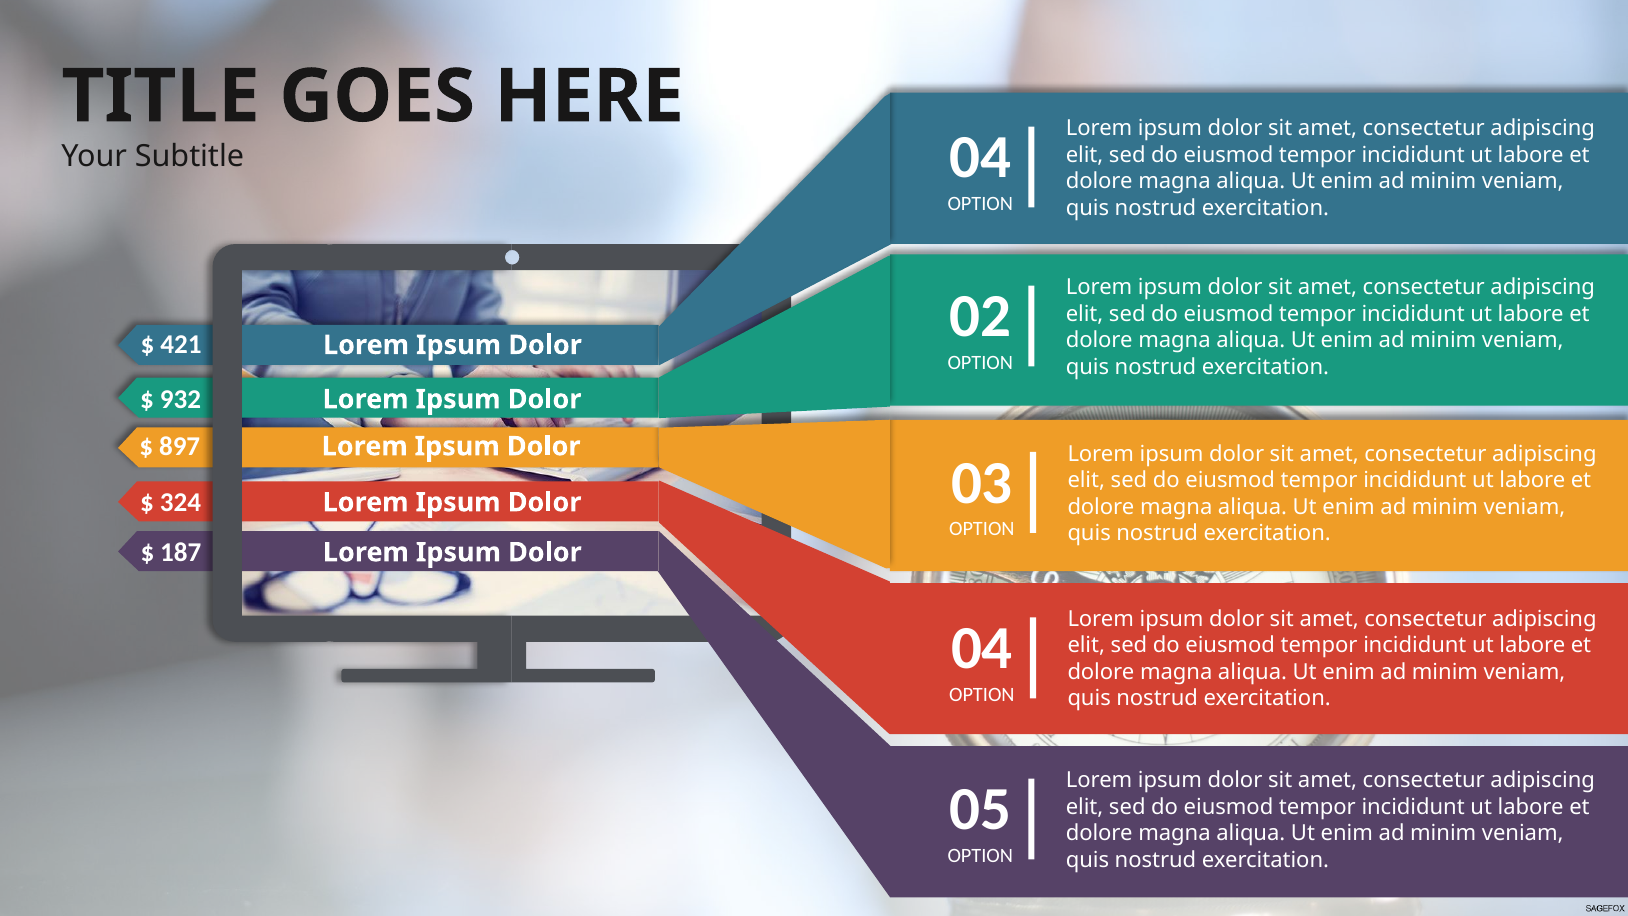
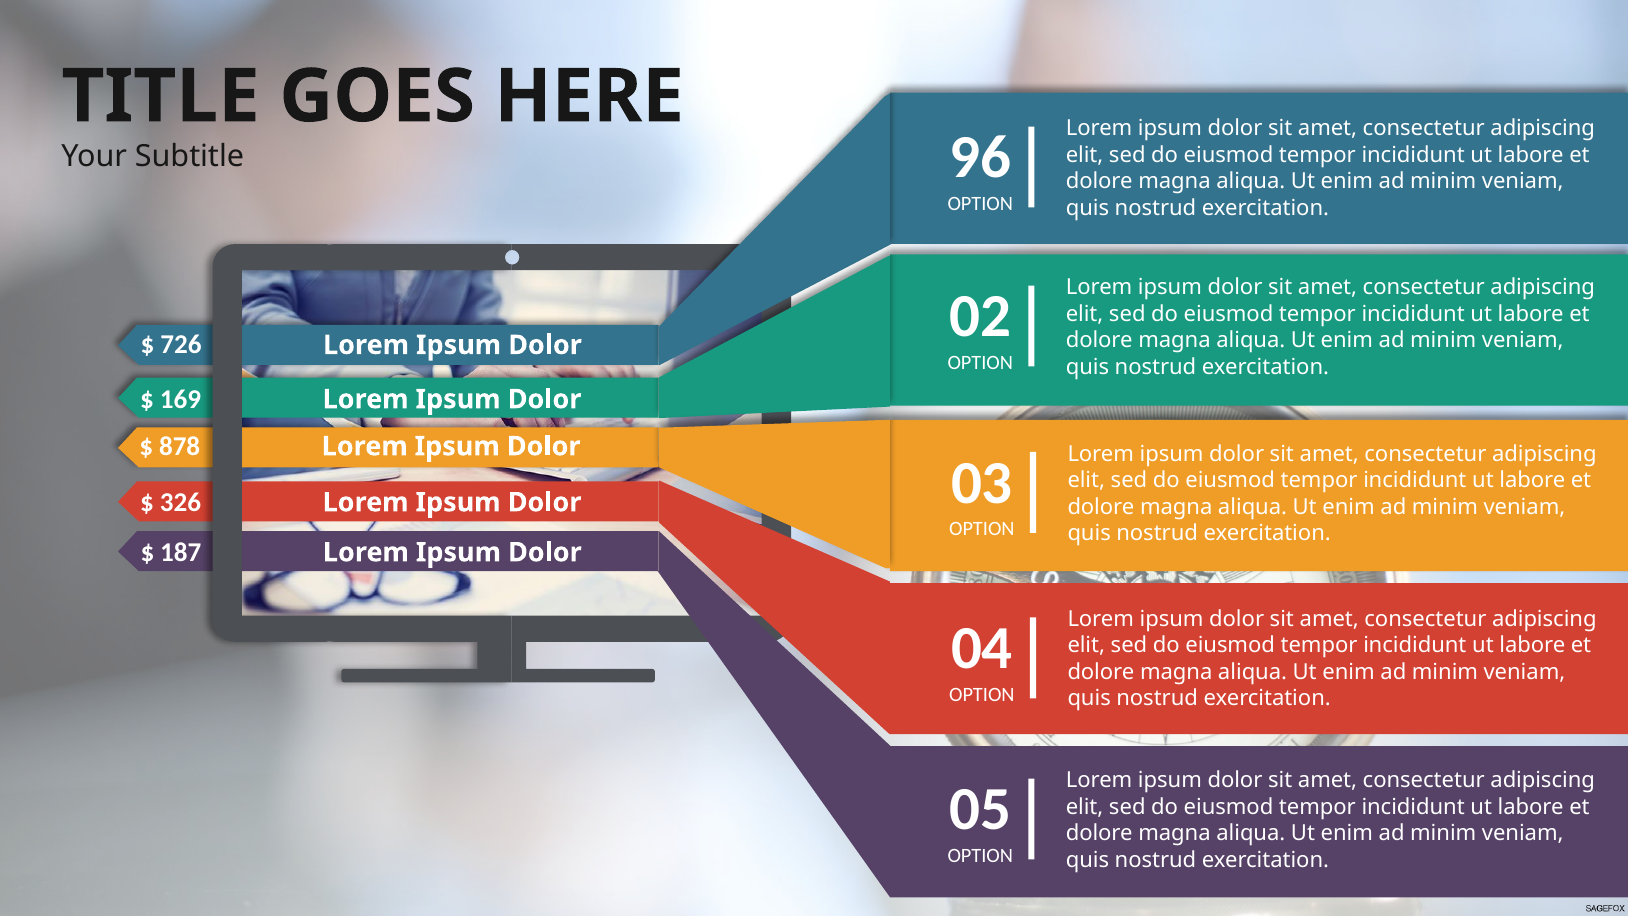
04 at (980, 157): 04 -> 96
421: 421 -> 726
932: 932 -> 169
897: 897 -> 878
324: 324 -> 326
